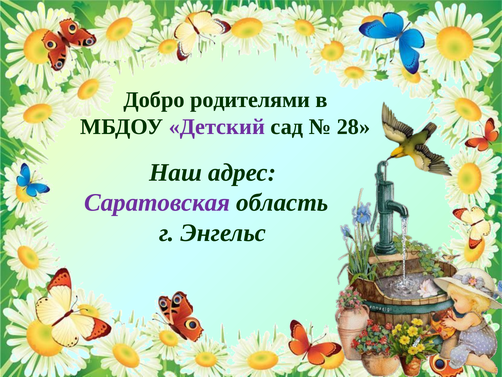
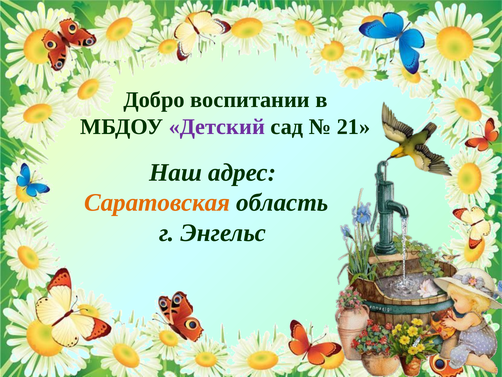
родителями: родителями -> воспитании
28: 28 -> 21
Саратовская colour: purple -> orange
